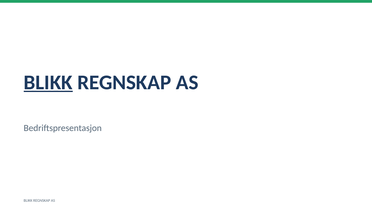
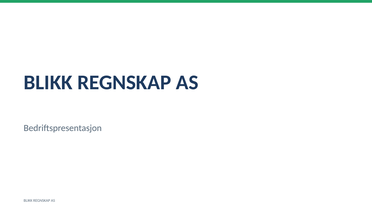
BLIKK at (48, 83) underline: present -> none
